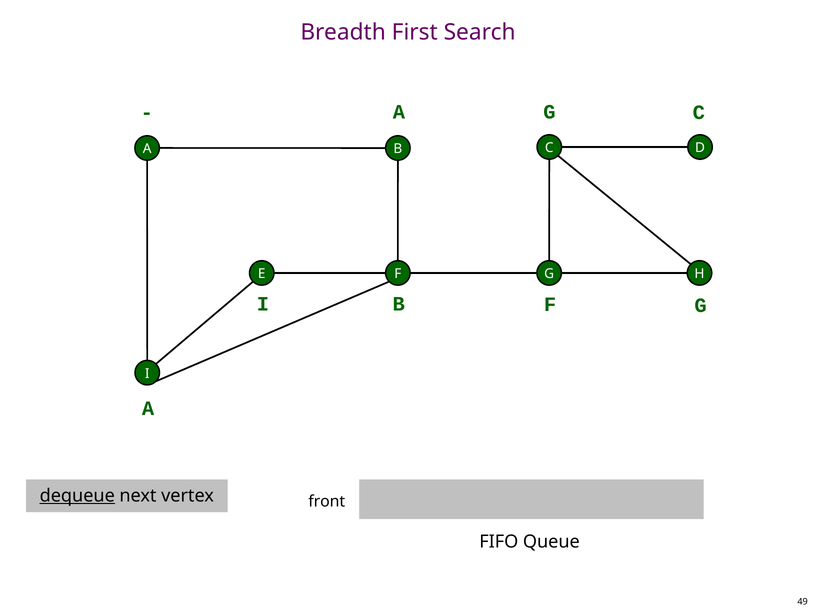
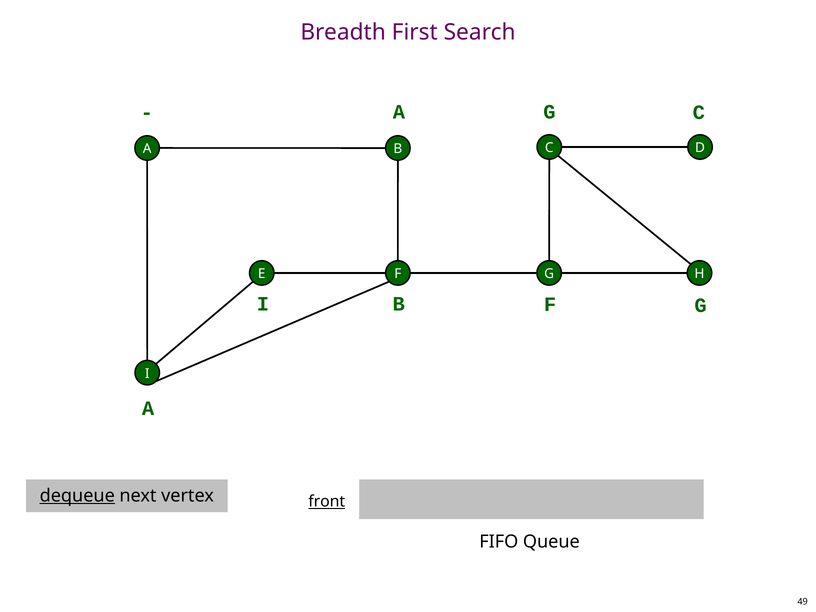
front underline: none -> present
